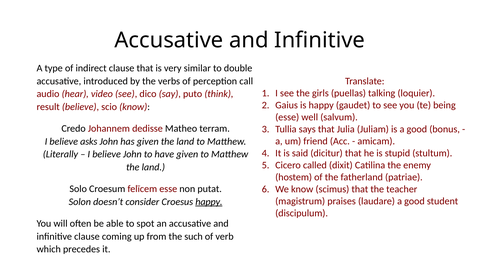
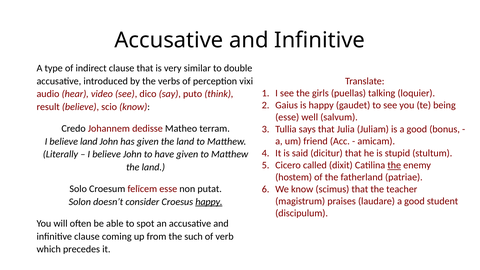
call: call -> vixi
believe asks: asks -> land
the at (394, 165) underline: none -> present
